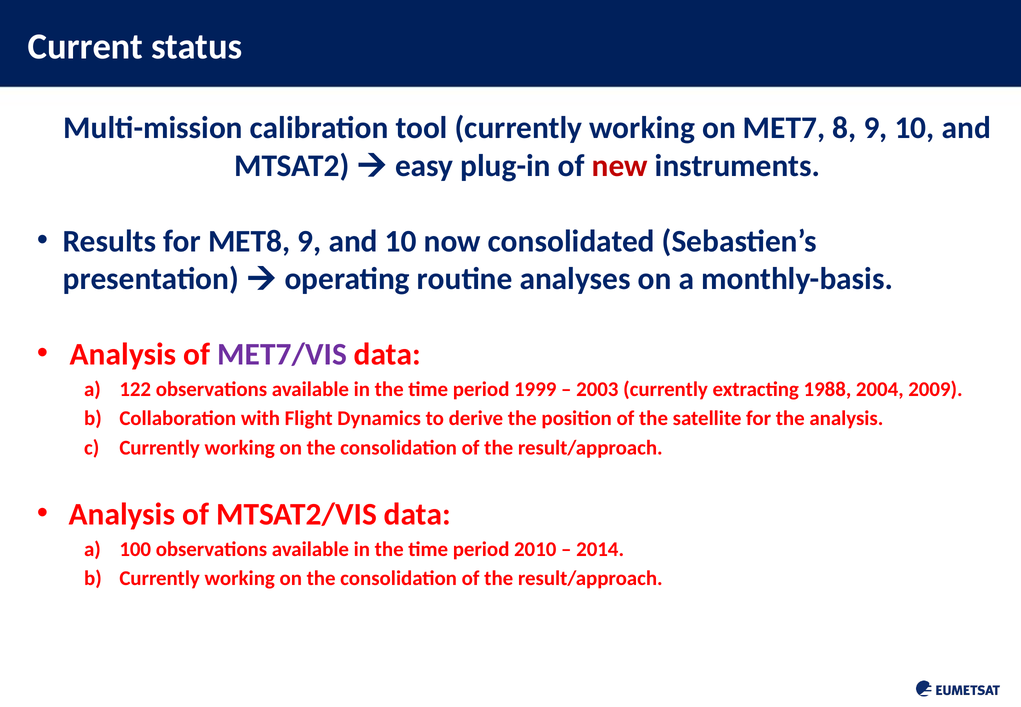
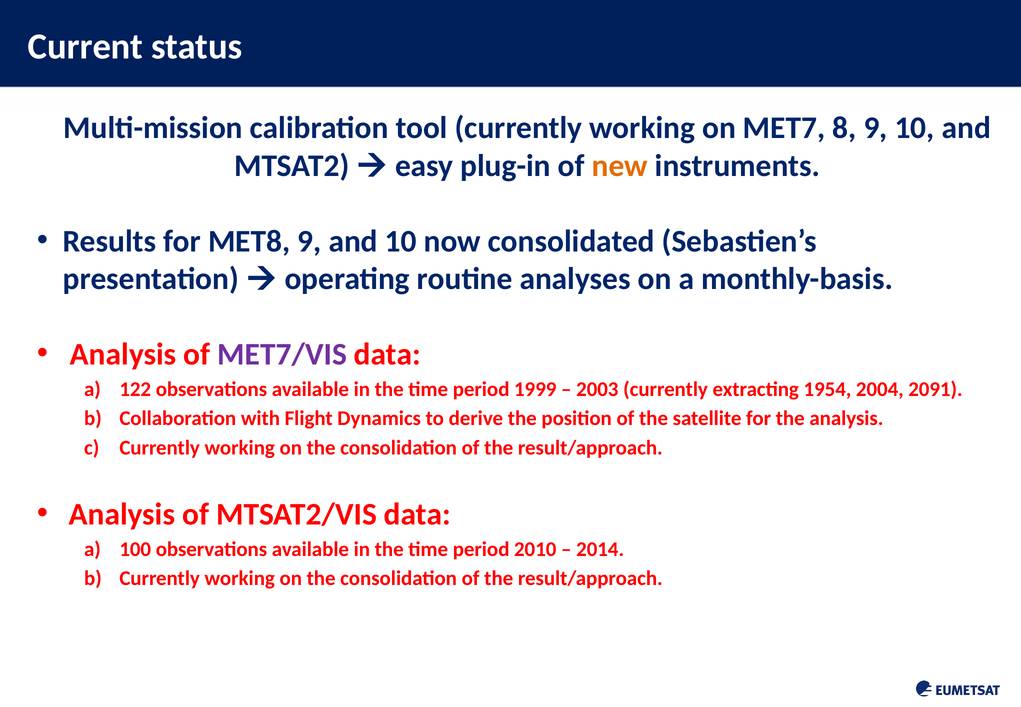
new colour: red -> orange
1988: 1988 -> 1954
2009: 2009 -> 2091
